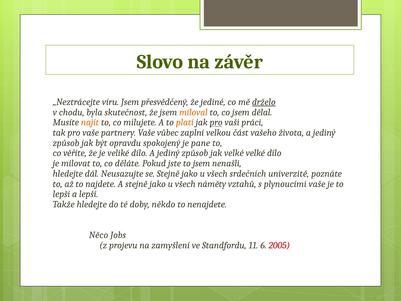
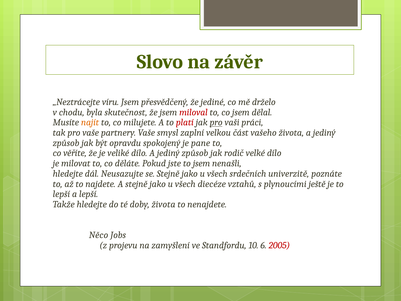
drželo underline: present -> none
miloval colour: orange -> red
platí colour: orange -> red
vůbec: vůbec -> smysl
jak velké: velké -> rodič
náměty: náměty -> diecéze
plynoucími vaše: vaše -> ještě
doby někdo: někdo -> života
11: 11 -> 10
